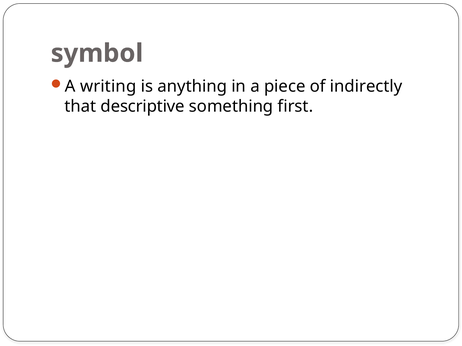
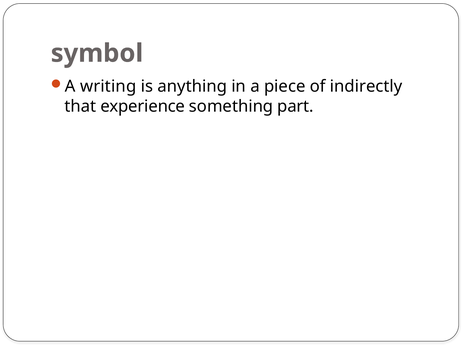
descriptive: descriptive -> experience
first: first -> part
